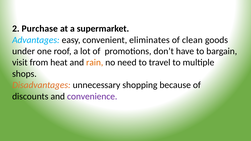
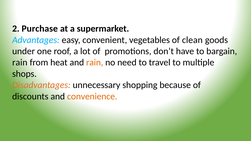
eliminates: eliminates -> vegetables
visit at (20, 63): visit -> rain
convenience colour: purple -> orange
